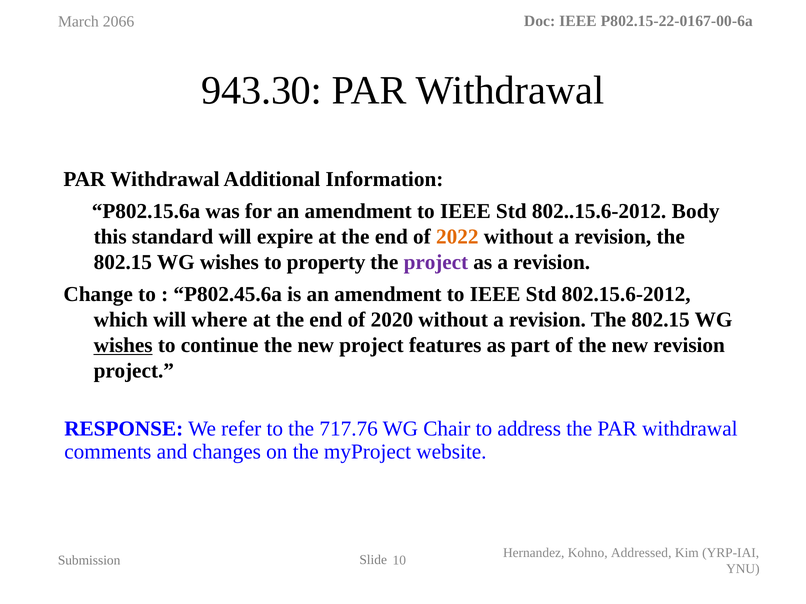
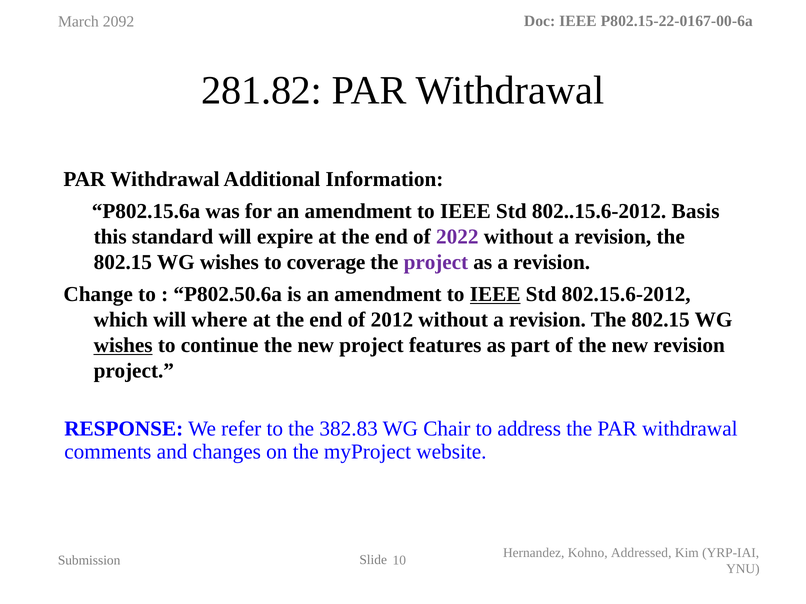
2066: 2066 -> 2092
943.30: 943.30 -> 281.82
Body: Body -> Basis
2022 colour: orange -> purple
property: property -> coverage
P802.45.6a: P802.45.6a -> P802.50.6a
IEEE at (495, 295) underline: none -> present
2020: 2020 -> 2012
717.76: 717.76 -> 382.83
